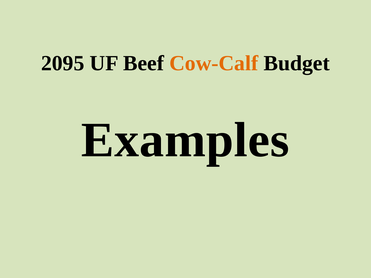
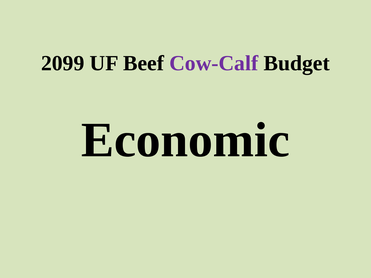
2095: 2095 -> 2099
Cow-Calf colour: orange -> purple
Examples: Examples -> Economic
